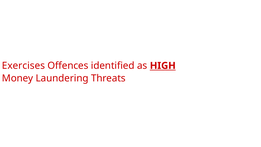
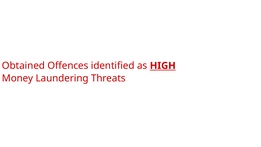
Exercises: Exercises -> Obtained
